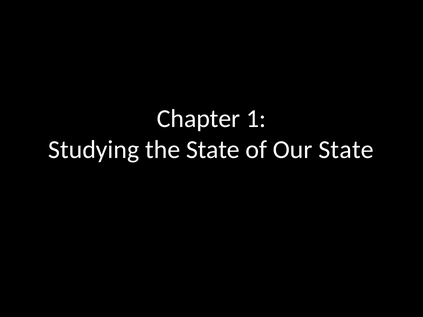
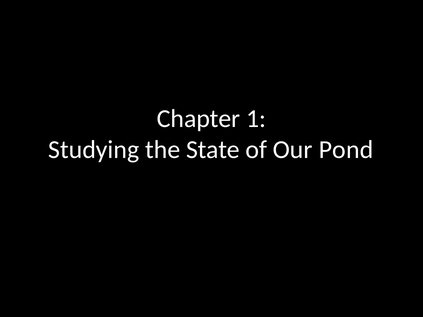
Our State: State -> Pond
